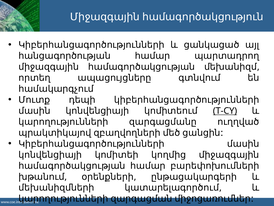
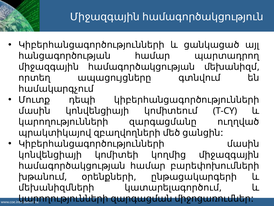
T-CY underline: present -> none
